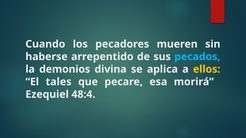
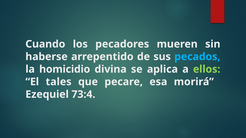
demonios: demonios -> homicidio
ellos colour: yellow -> light green
48:4: 48:4 -> 73:4
